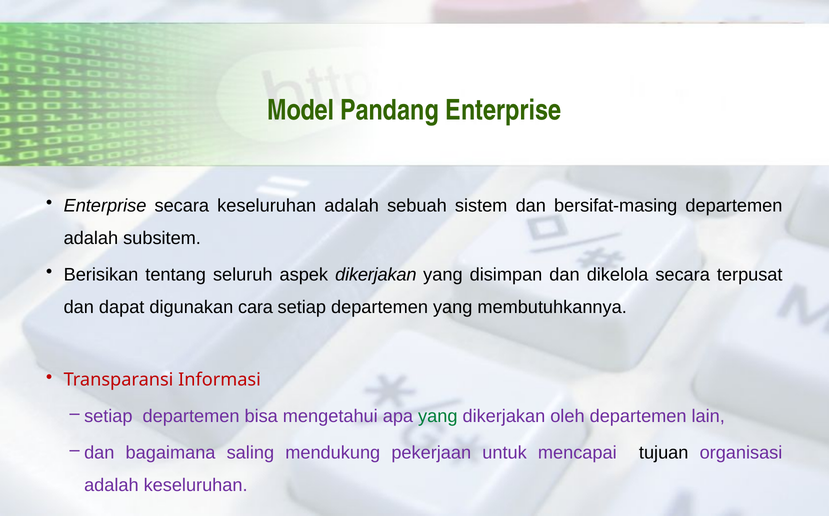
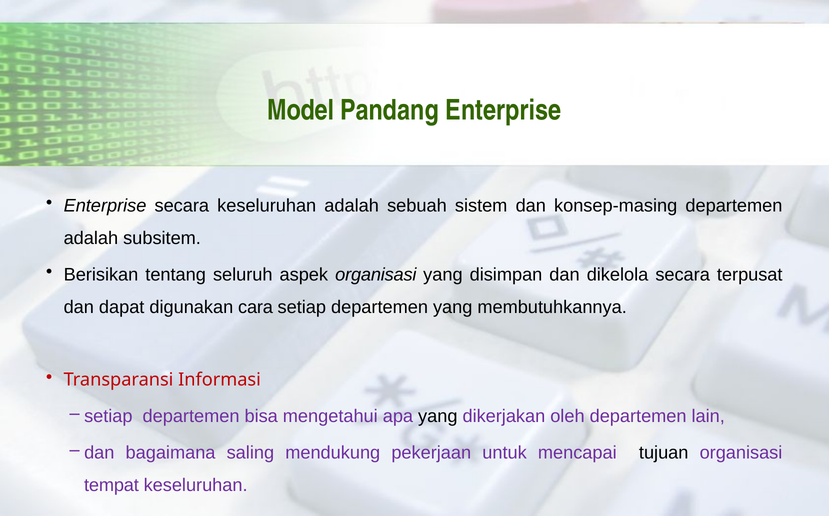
bersifat-masing: bersifat-masing -> konsep-masing
aspek dikerjakan: dikerjakan -> organisasi
yang at (438, 416) colour: green -> black
adalah at (111, 485): adalah -> tempat
